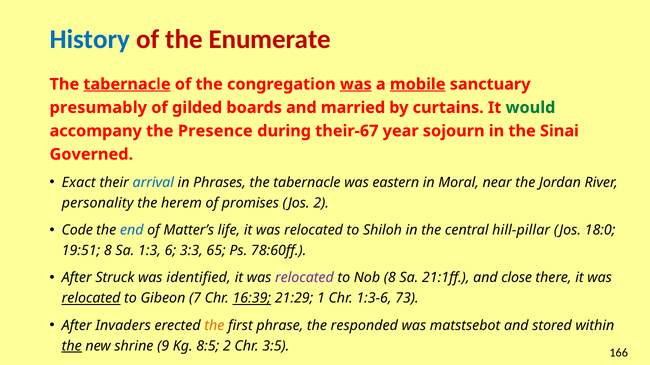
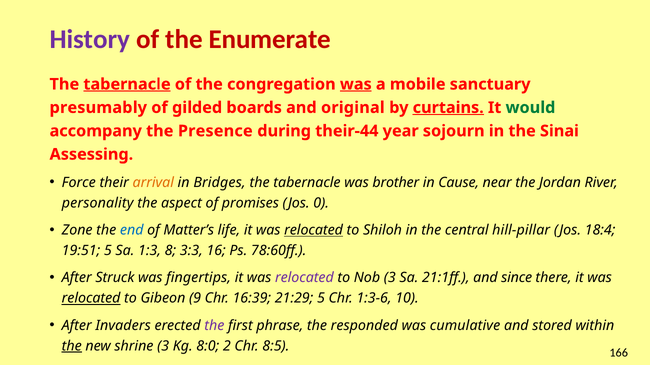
History colour: blue -> purple
mobile underline: present -> none
married: married -> original
curtains underline: none -> present
their-67: their-67 -> their-44
Governed: Governed -> Assessing
Exact: Exact -> Force
arrival colour: blue -> orange
Phrases: Phrases -> Bridges
eastern: eastern -> brother
Moral: Moral -> Cause
herem: herem -> aspect
Jos 2: 2 -> 0
Code: Code -> Zone
relocated at (314, 231) underline: none -> present
18:0: 18:0 -> 18:4
19:51 8: 8 -> 5
6: 6 -> 8
65: 65 -> 16
identified: identified -> fingertips
Nob 8: 8 -> 3
close: close -> since
7: 7 -> 9
16:39 underline: present -> none
21:29 1: 1 -> 5
73: 73 -> 10
the at (214, 326) colour: orange -> purple
matstsebot: matstsebot -> cumulative
shrine 9: 9 -> 3
8:5: 8:5 -> 8:0
3:5: 3:5 -> 8:5
